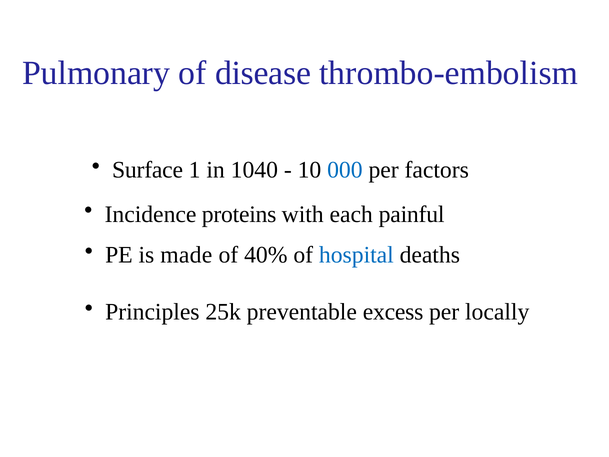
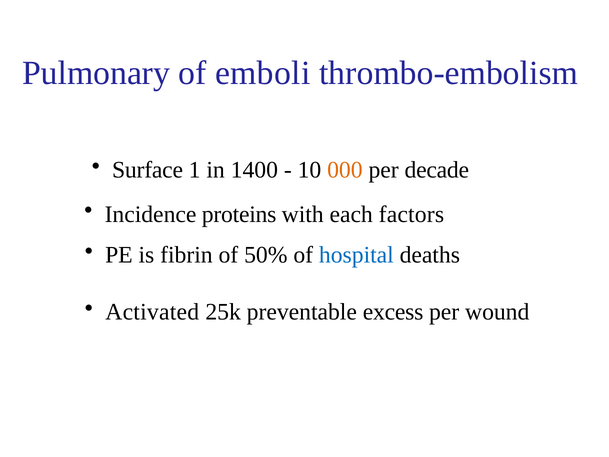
disease: disease -> emboli
1040: 1040 -> 1400
000 colour: blue -> orange
factors: factors -> decade
painful: painful -> factors
made: made -> fibrin
40%: 40% -> 50%
Principles: Principles -> Activated
locally: locally -> wound
